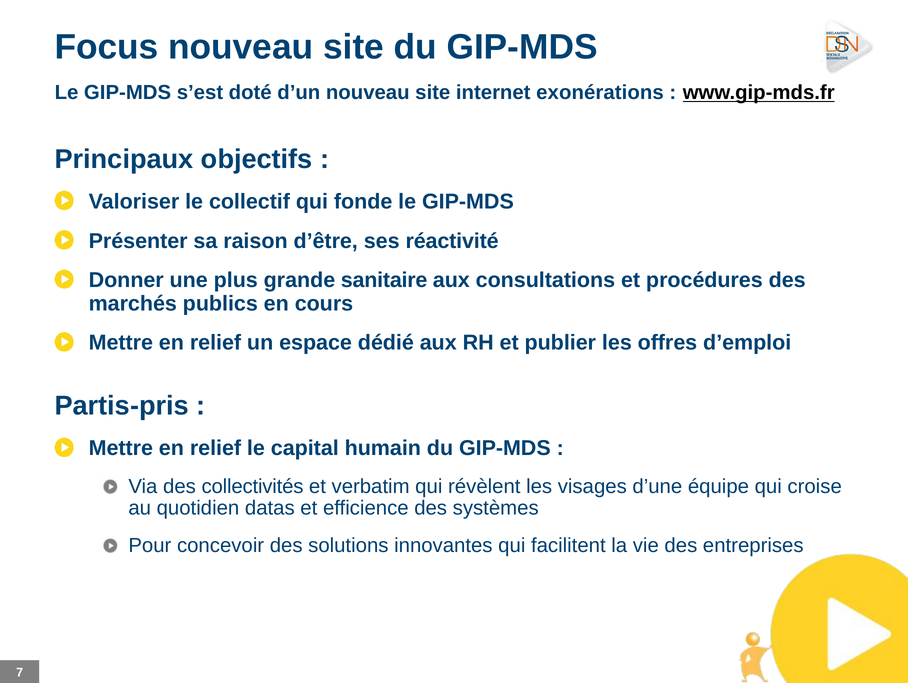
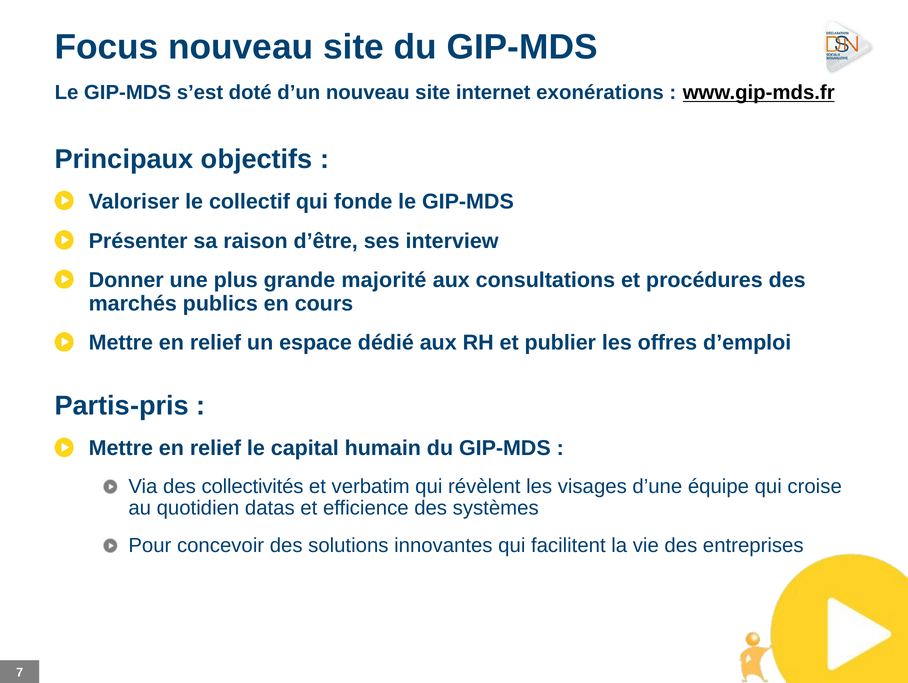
réactivité: réactivité -> interview
sanitaire: sanitaire -> majorité
